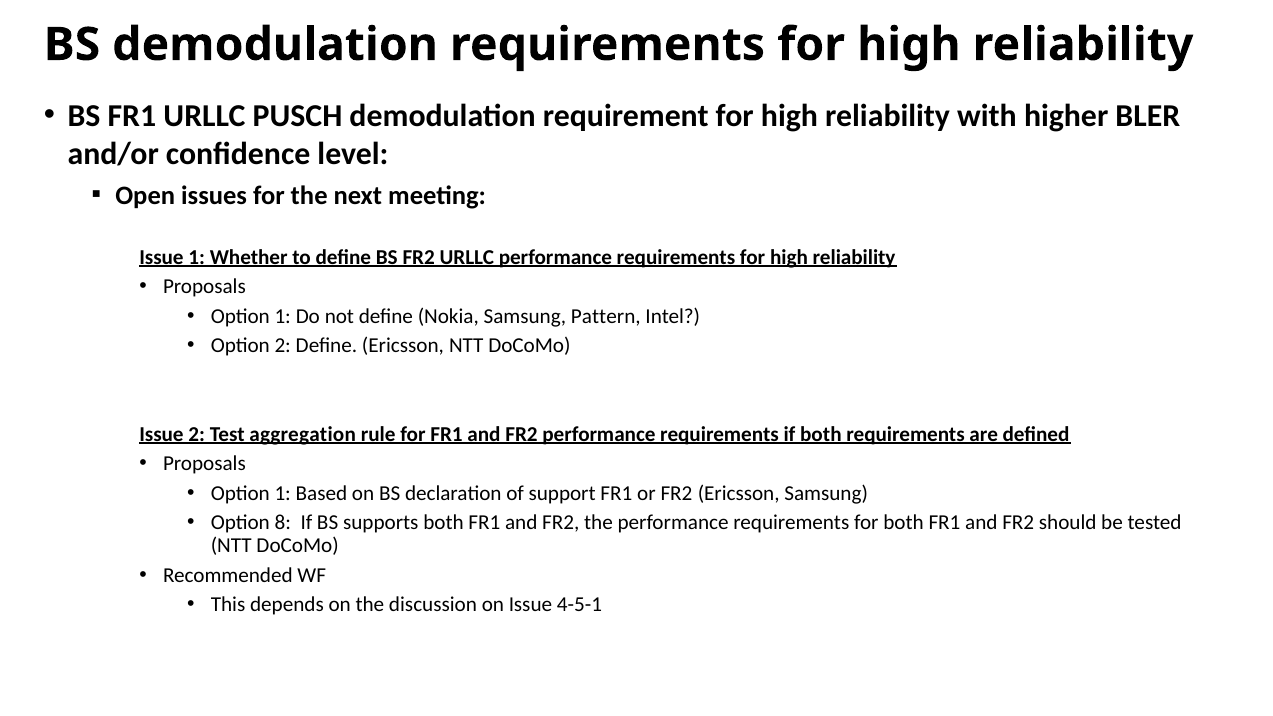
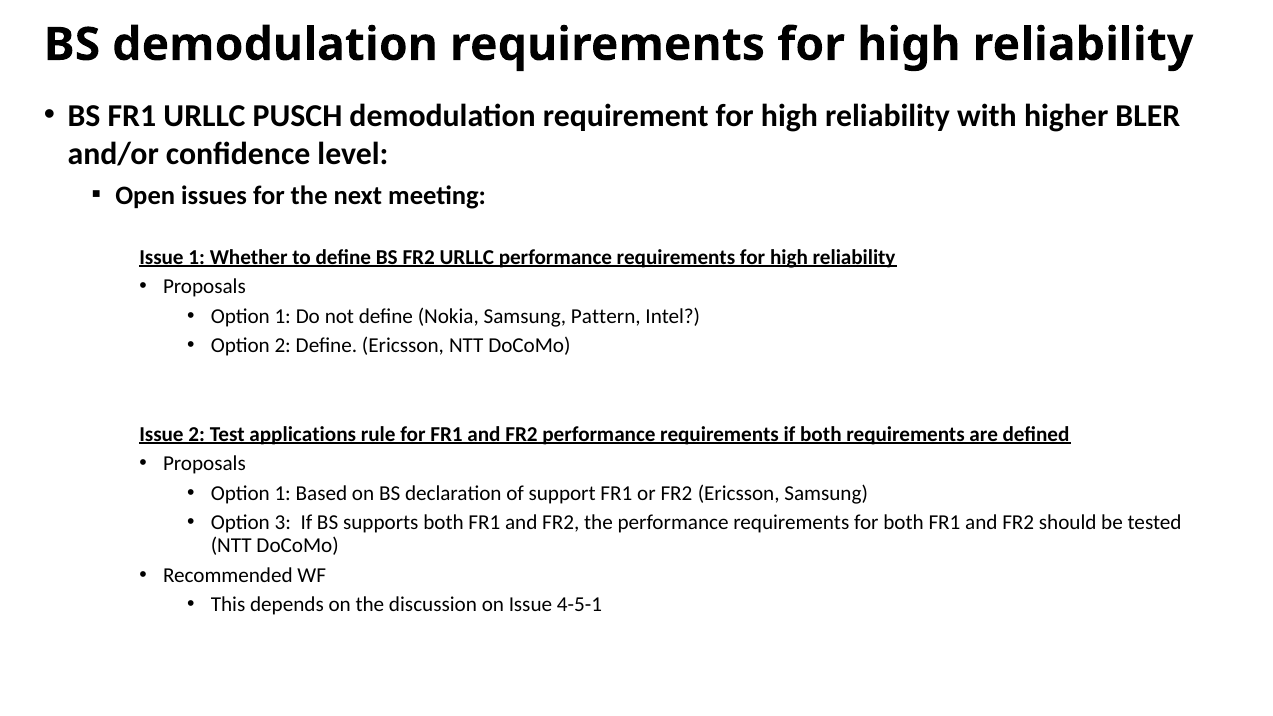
aggregation: aggregation -> applications
8: 8 -> 3
